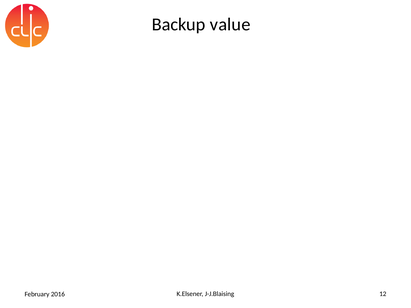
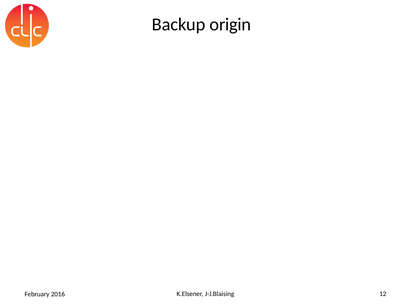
value: value -> origin
